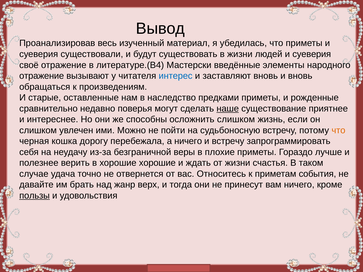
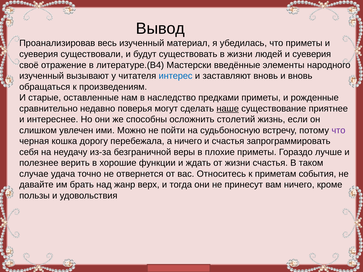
отражение at (42, 76): отражение -> изученный
осложнить слишком: слишком -> столетий
что at (338, 130) colour: orange -> purple
и встречу: встречу -> счастья
хорошие хорошие: хорошие -> функции
пользы underline: present -> none
